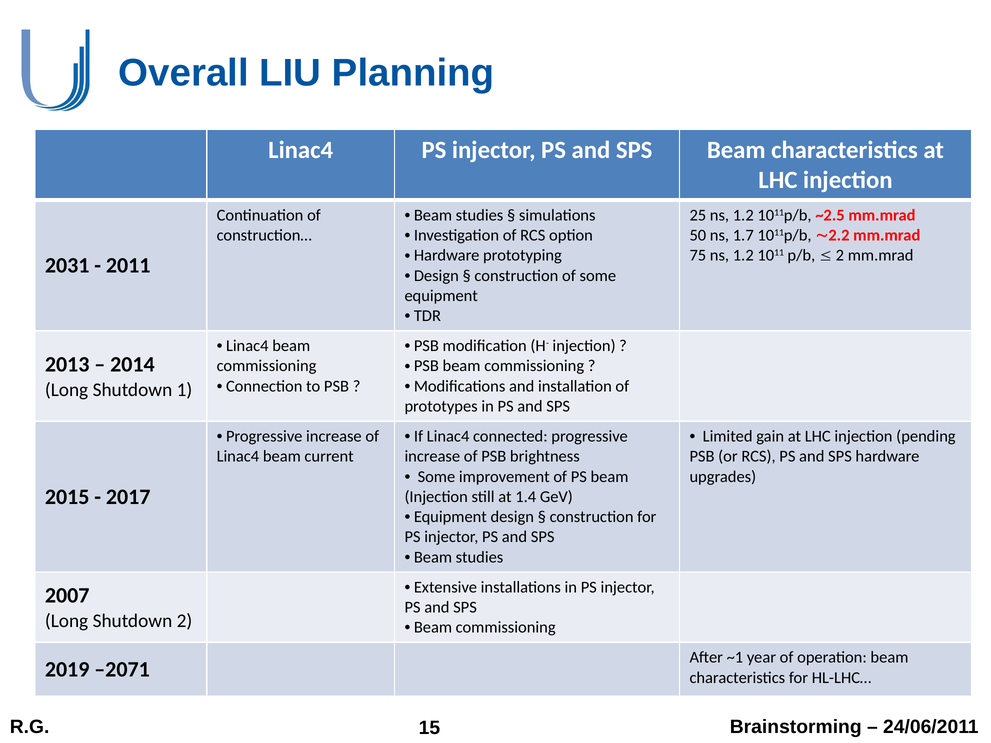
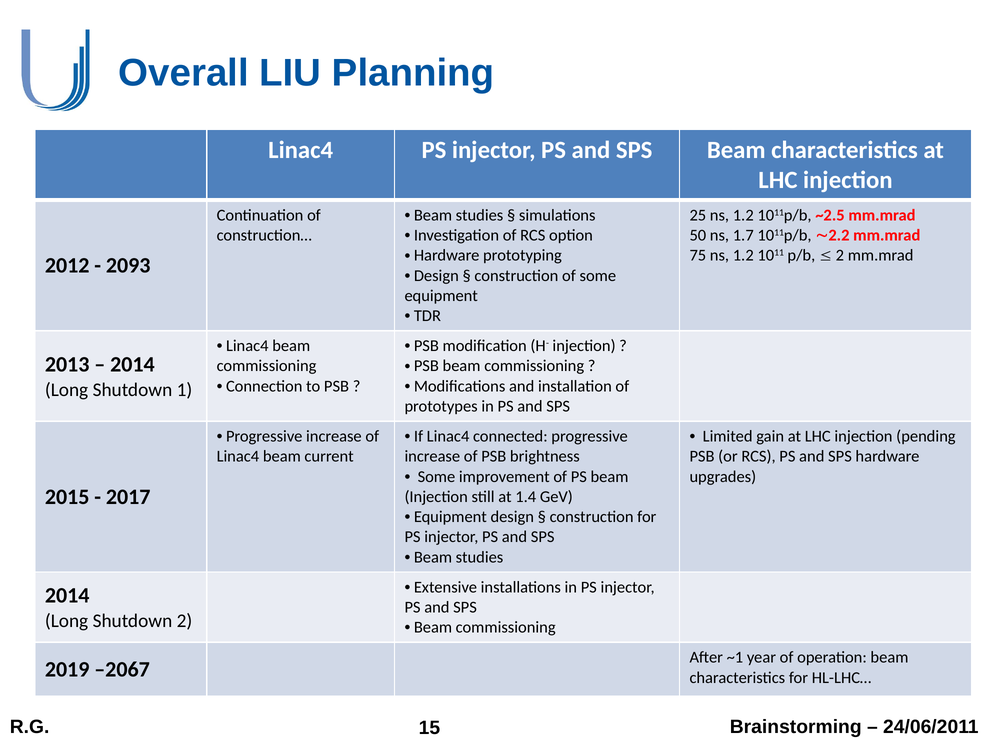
2031: 2031 -> 2012
2011: 2011 -> 2093
2007 at (67, 596): 2007 -> 2014
–2071: –2071 -> –2067
